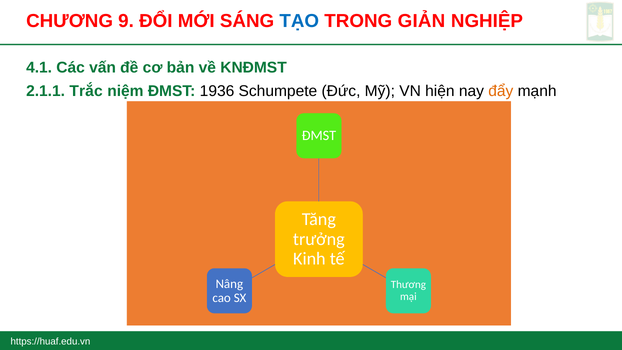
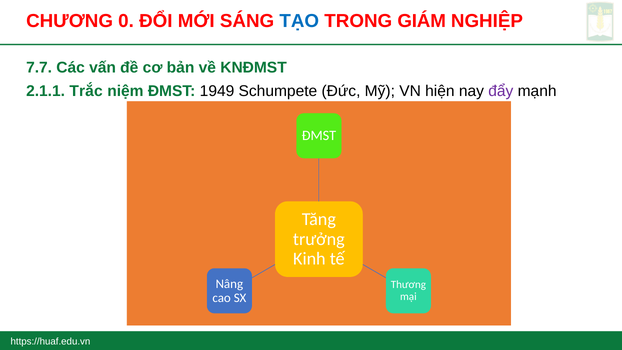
9: 9 -> 0
GIẢN: GIẢN -> GIÁM
4.1: 4.1 -> 7.7
1936: 1936 -> 1949
đẩy colour: orange -> purple
